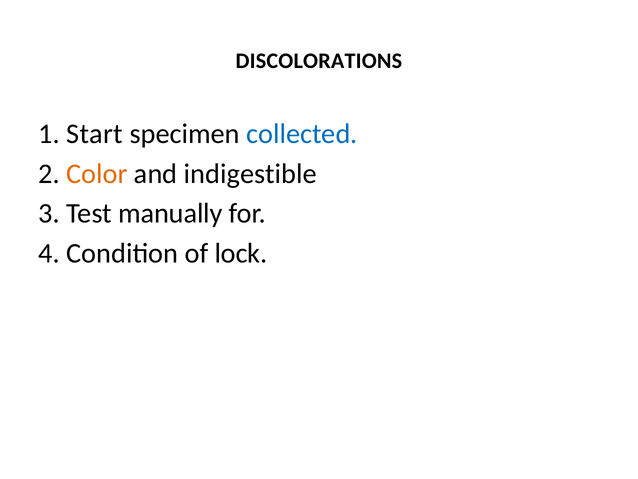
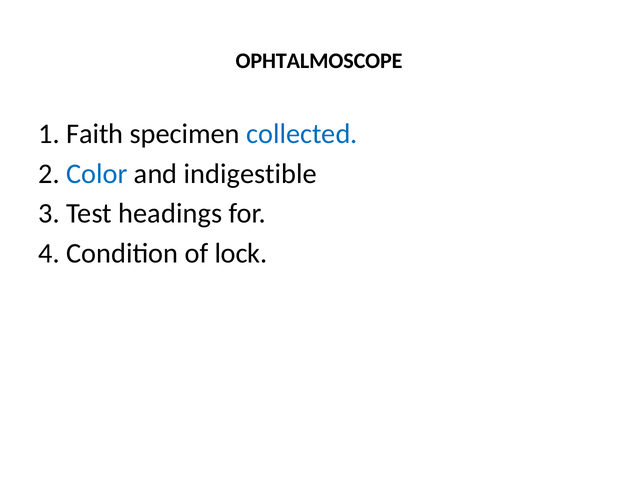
DISCOLORATIONS: DISCOLORATIONS -> OPHTALMOSCOPE
Start: Start -> Faith
Color colour: orange -> blue
manually: manually -> headings
